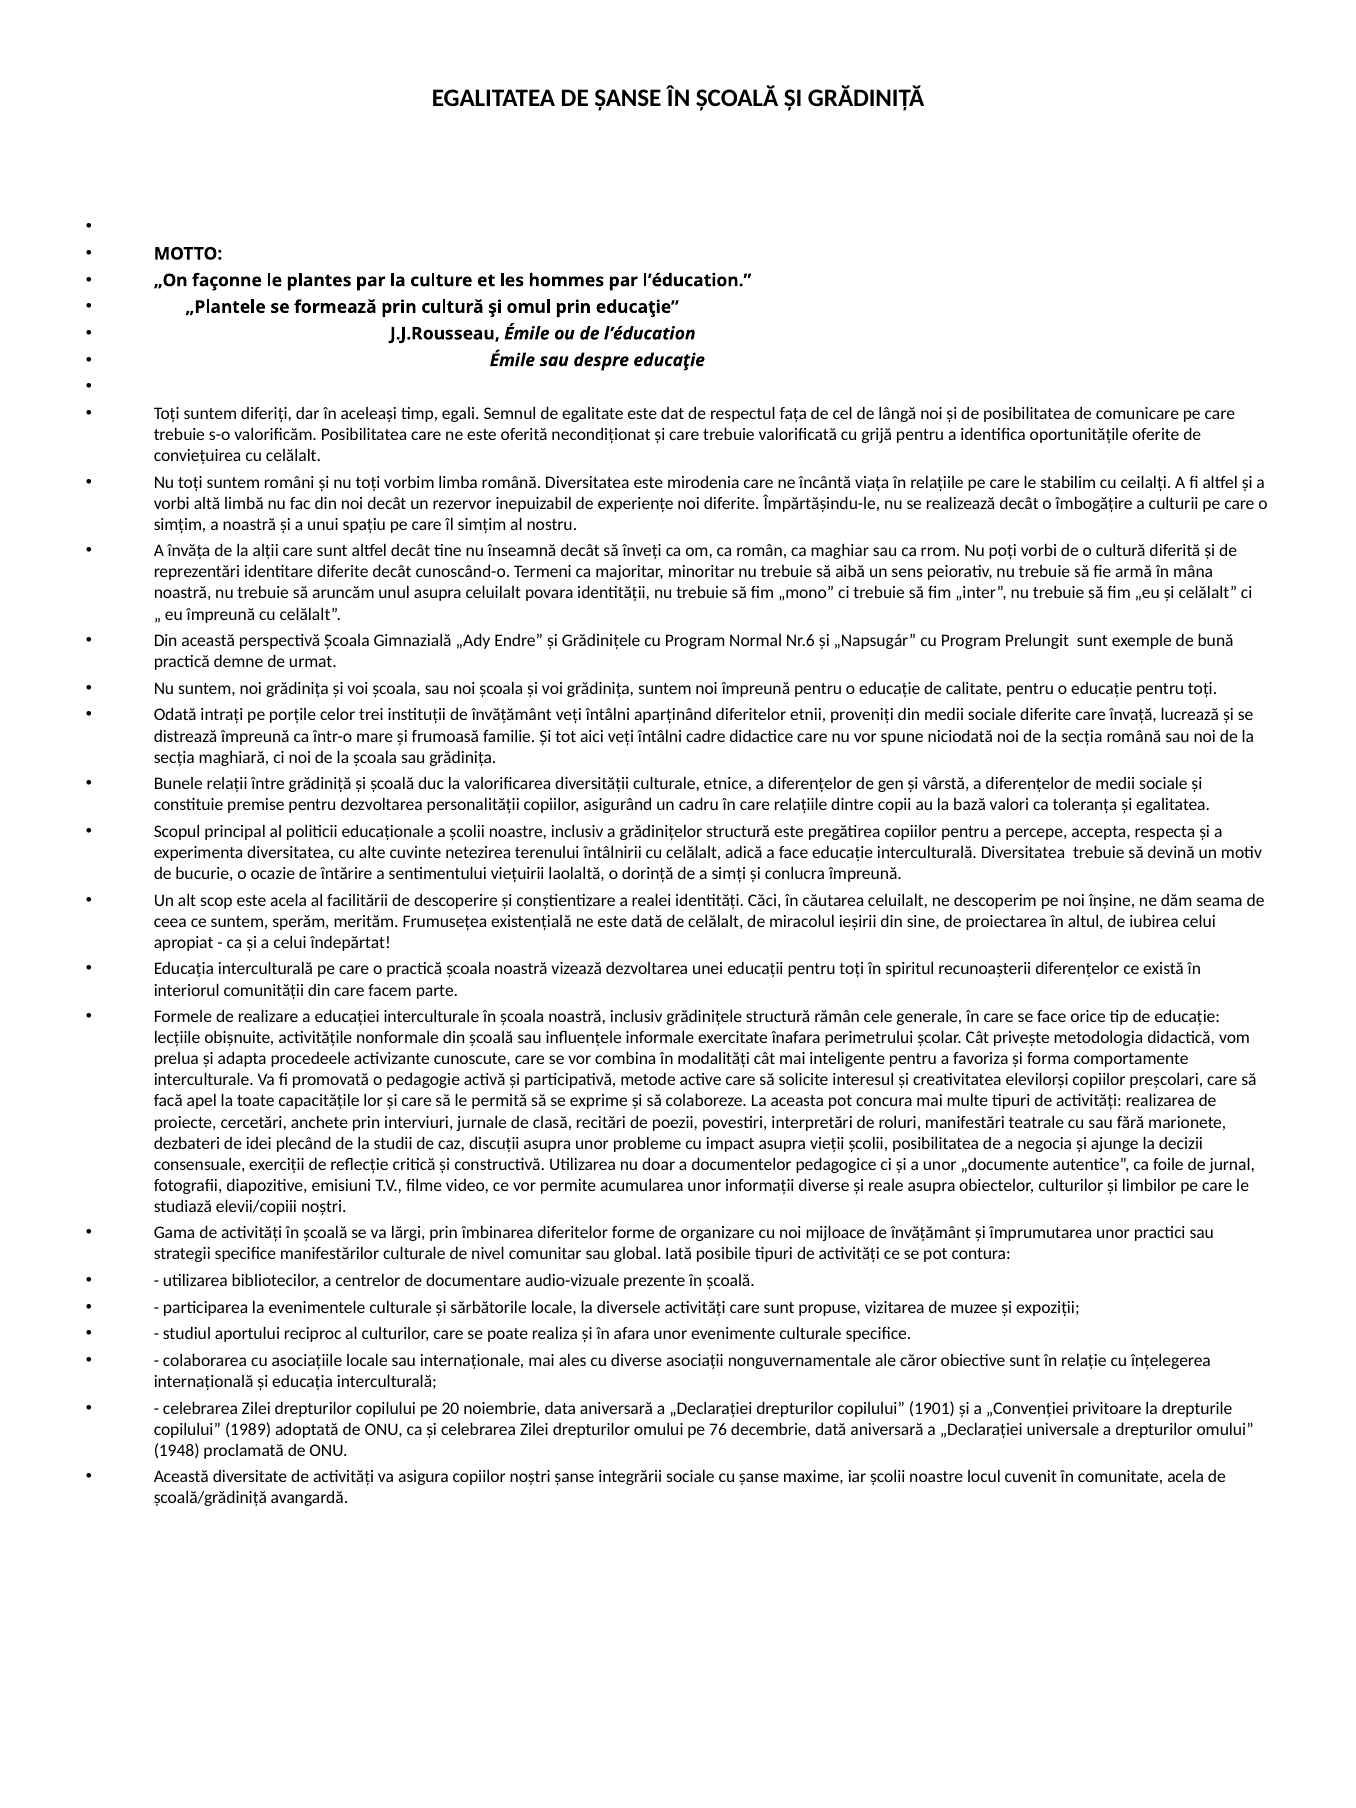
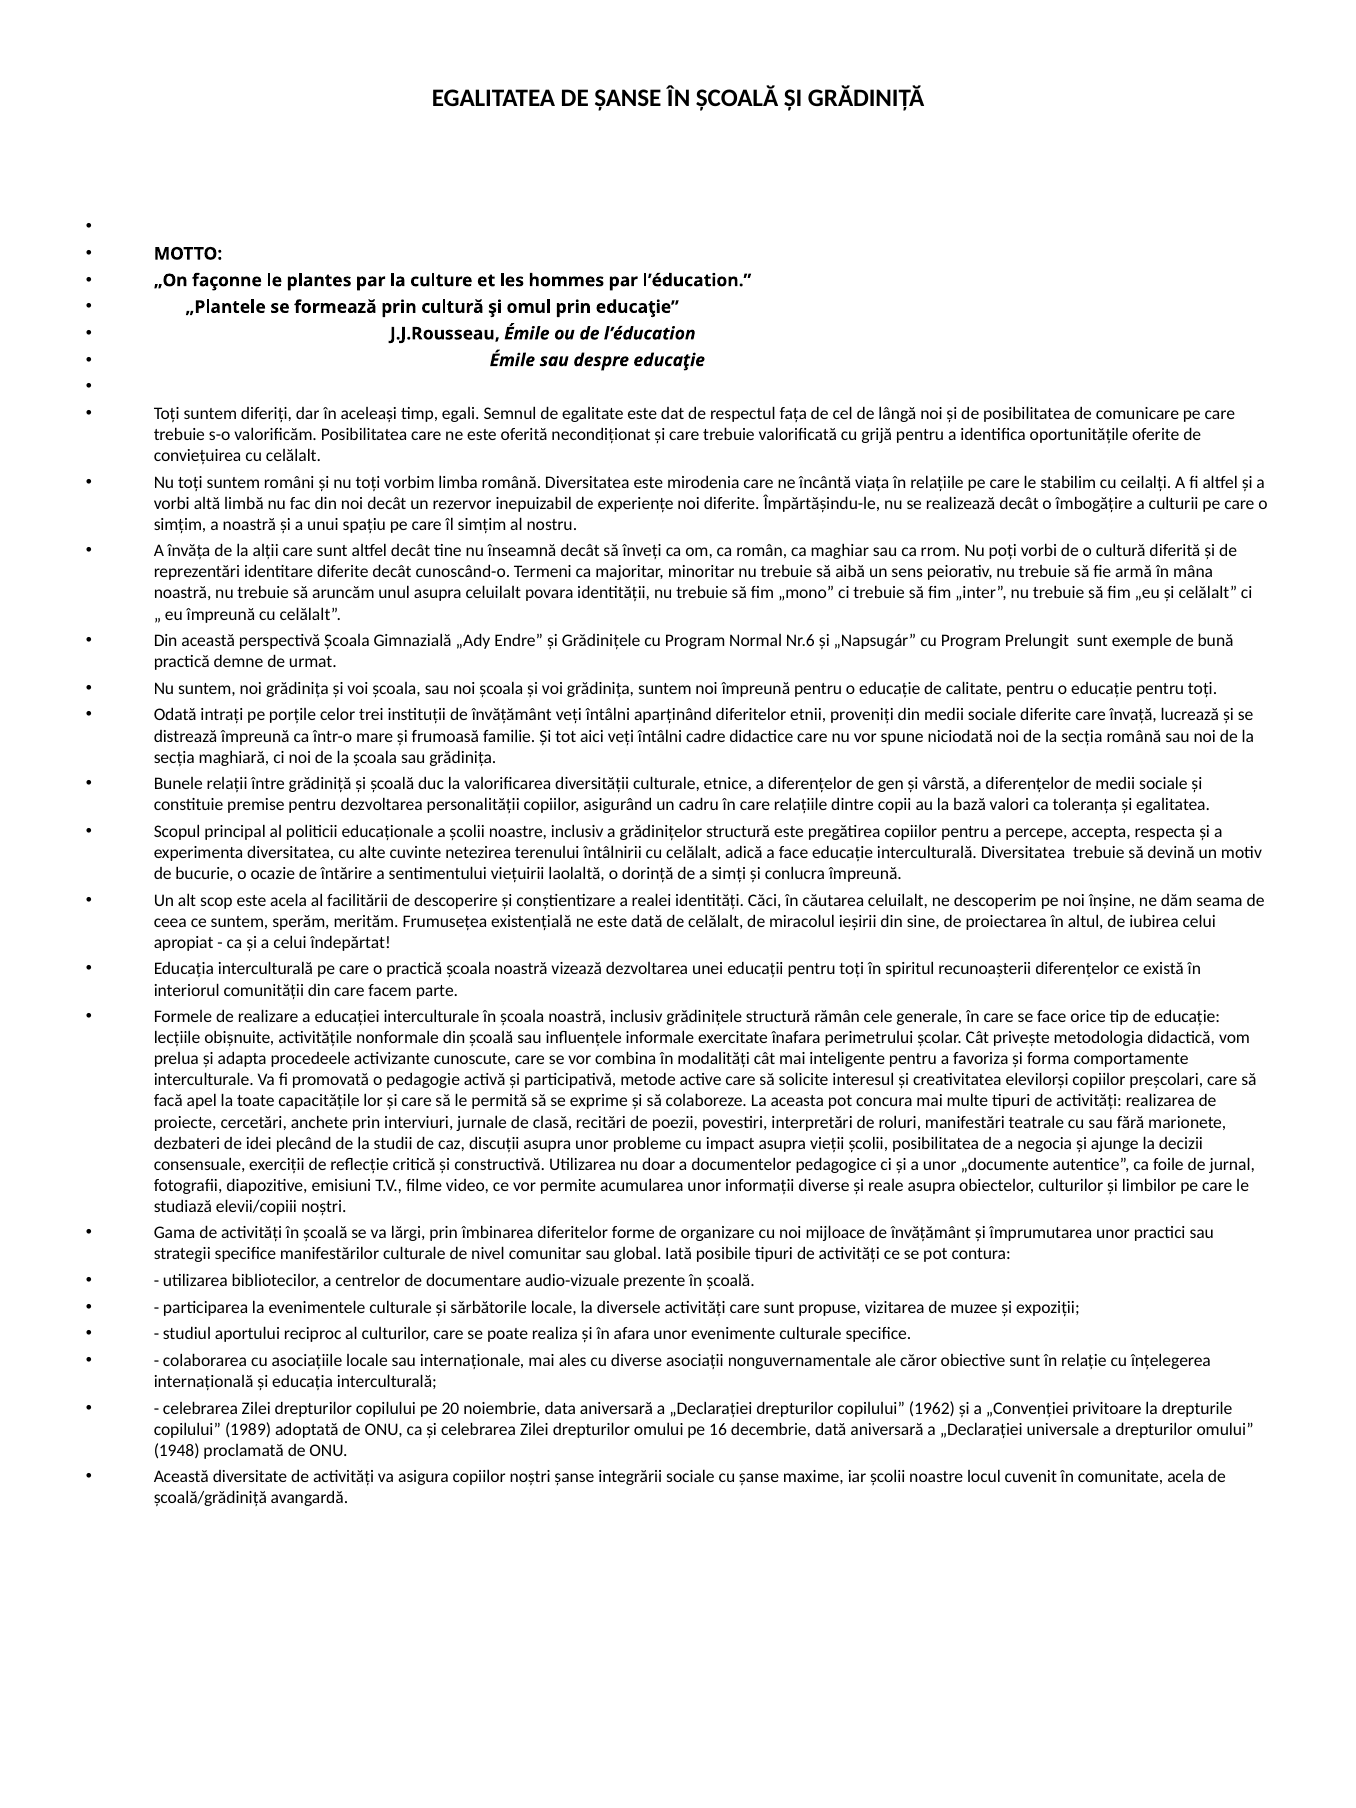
1901: 1901 -> 1962
76: 76 -> 16
